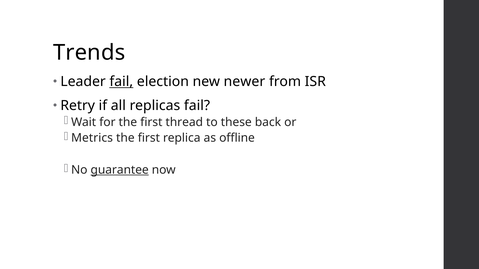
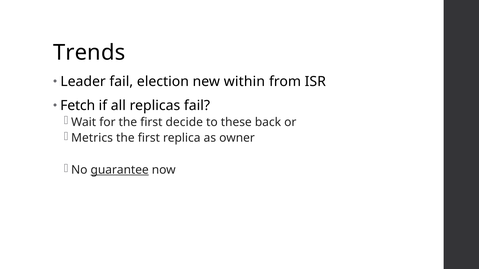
fail at (121, 82) underline: present -> none
newer: newer -> within
Retry: Retry -> Fetch
thread: thread -> decide
offline: offline -> owner
